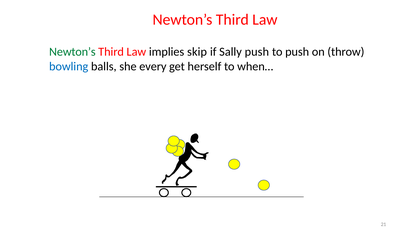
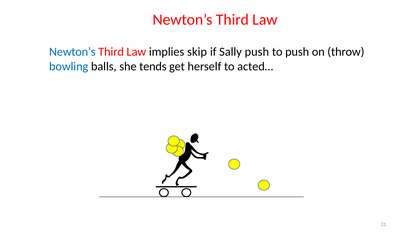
Newton’s at (72, 52) colour: green -> blue
every: every -> tends
when…: when… -> acted…
